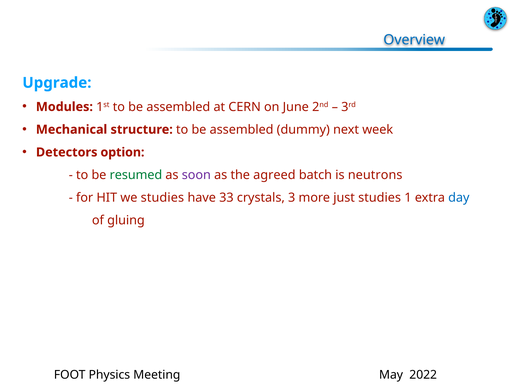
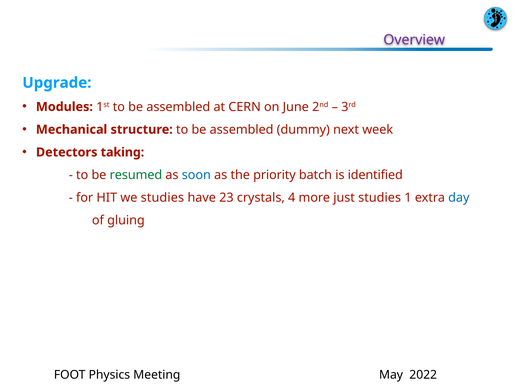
Overview colour: blue -> purple
option: option -> taking
soon colour: purple -> blue
agreed: agreed -> priority
neutrons: neutrons -> identified
33: 33 -> 23
3: 3 -> 4
